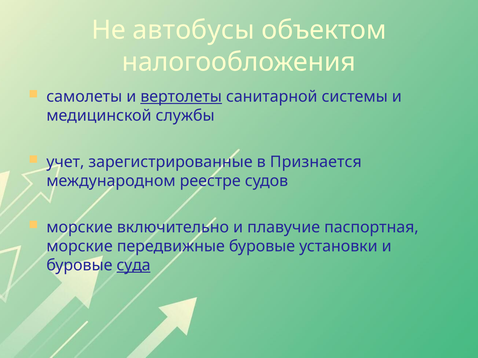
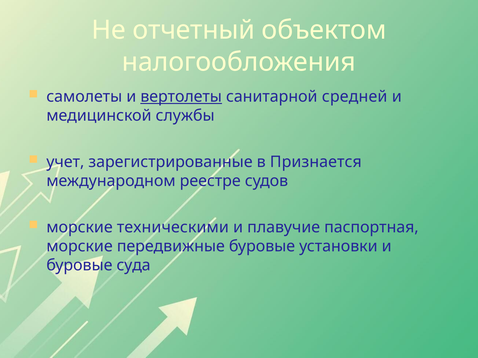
автобусы: автобусы -> отчетный
системы: системы -> средней
включительно: включительно -> техническими
суда underline: present -> none
